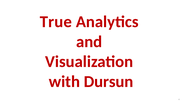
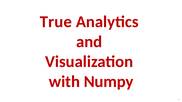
Dursun: Dursun -> Numpy
